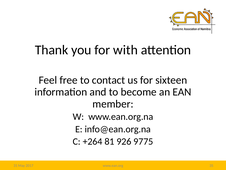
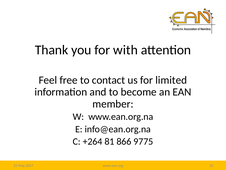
sixteen: sixteen -> limited
926: 926 -> 866
